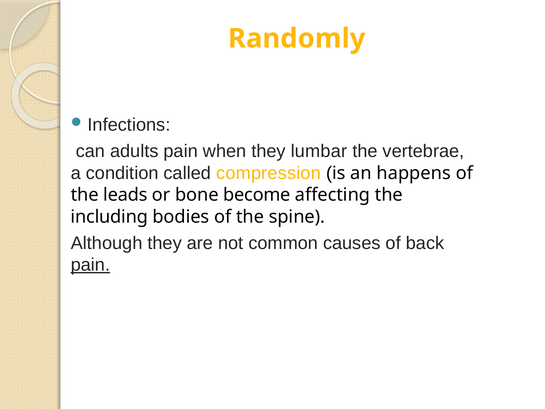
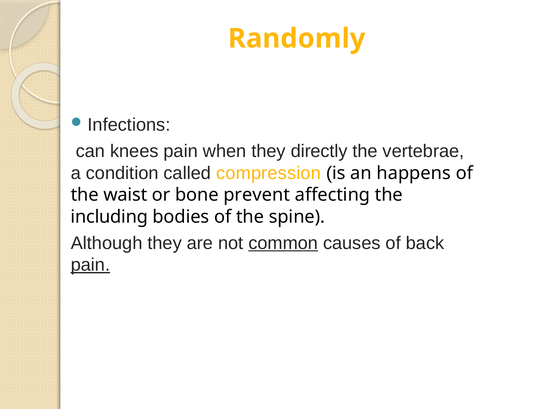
adults: adults -> knees
lumbar: lumbar -> directly
leads: leads -> waist
become: become -> prevent
common underline: none -> present
